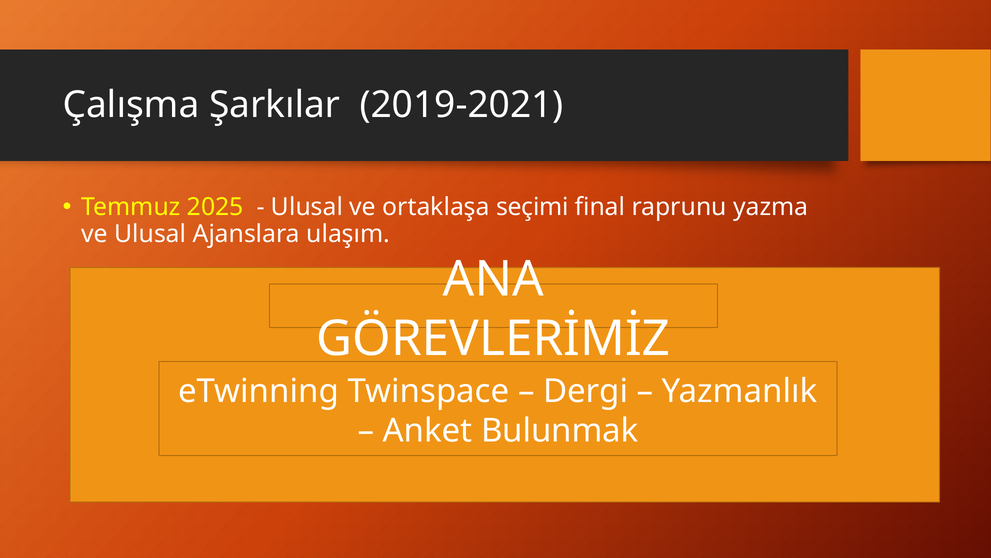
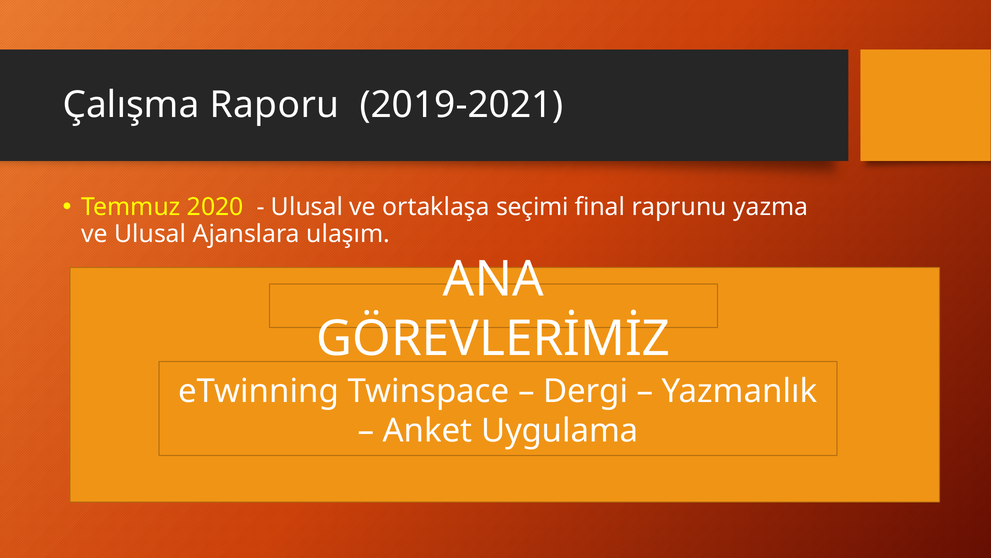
Şarkılar: Şarkılar -> Raporu
2025: 2025 -> 2020
Bulunmak: Bulunmak -> Uygulama
